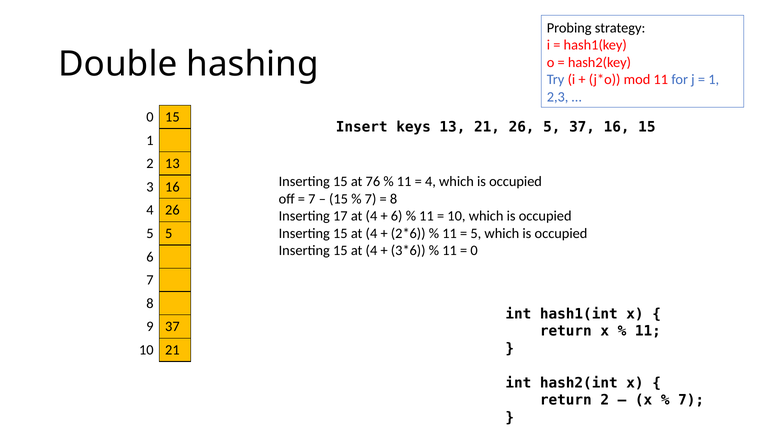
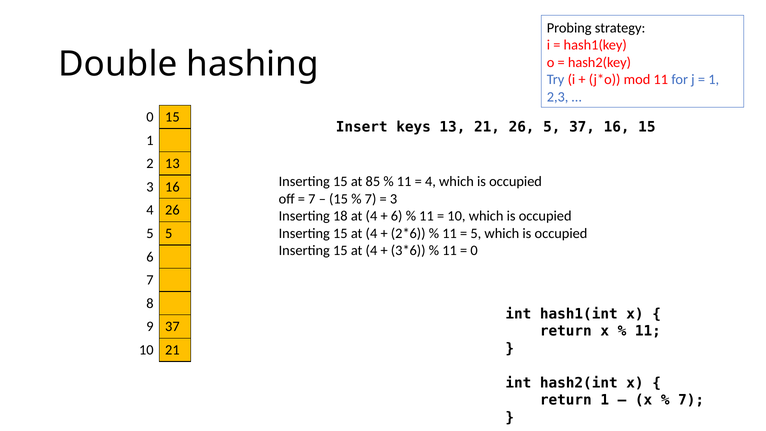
76: 76 -> 85
8 at (394, 199): 8 -> 3
17: 17 -> 18
return 2: 2 -> 1
